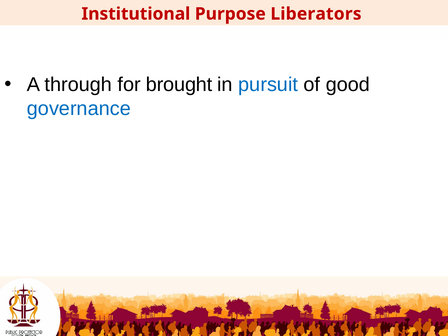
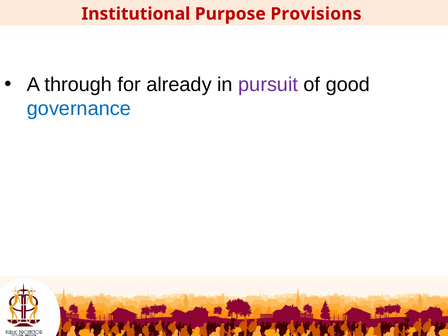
Liberators: Liberators -> Provisions
brought: brought -> already
pursuit colour: blue -> purple
